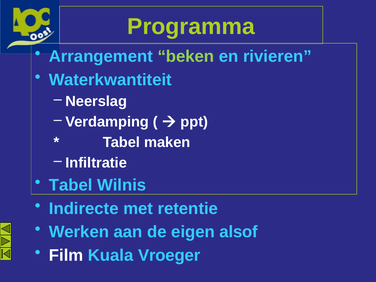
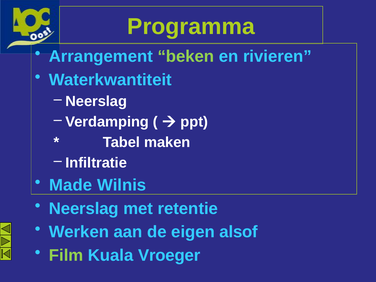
Tabel at (71, 185): Tabel -> Made
Indirecte at (84, 209): Indirecte -> Neerslag
Film colour: white -> light green
